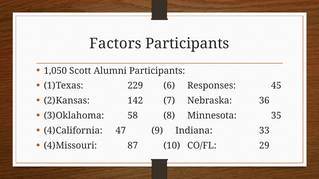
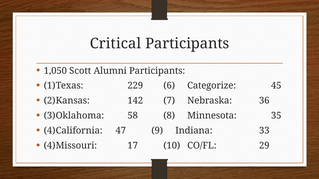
Factors: Factors -> Critical
Responses: Responses -> Categorize
87: 87 -> 17
